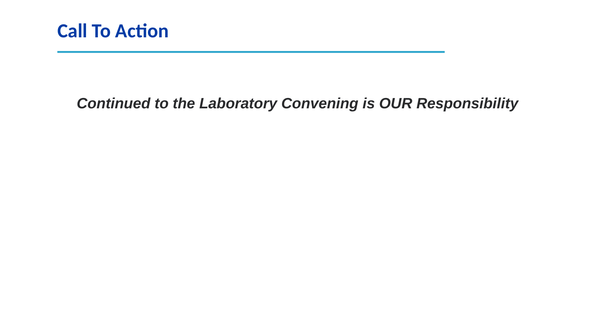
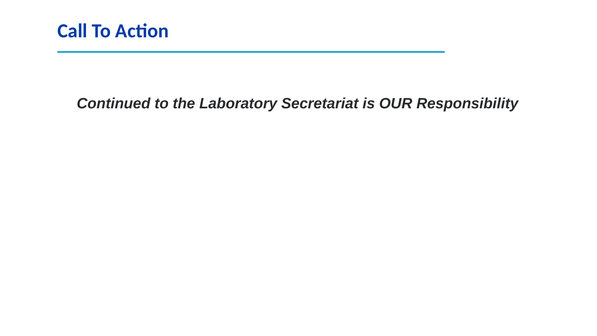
Convening: Convening -> Secretariat
